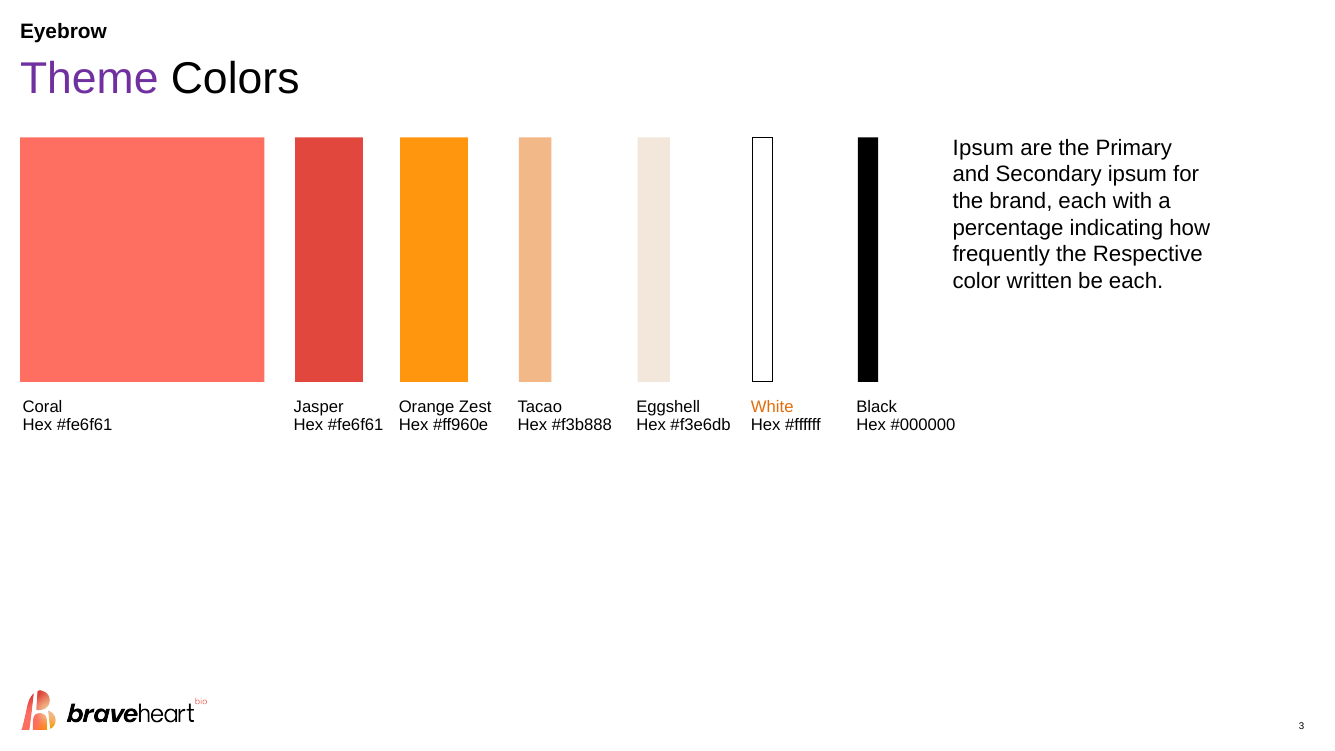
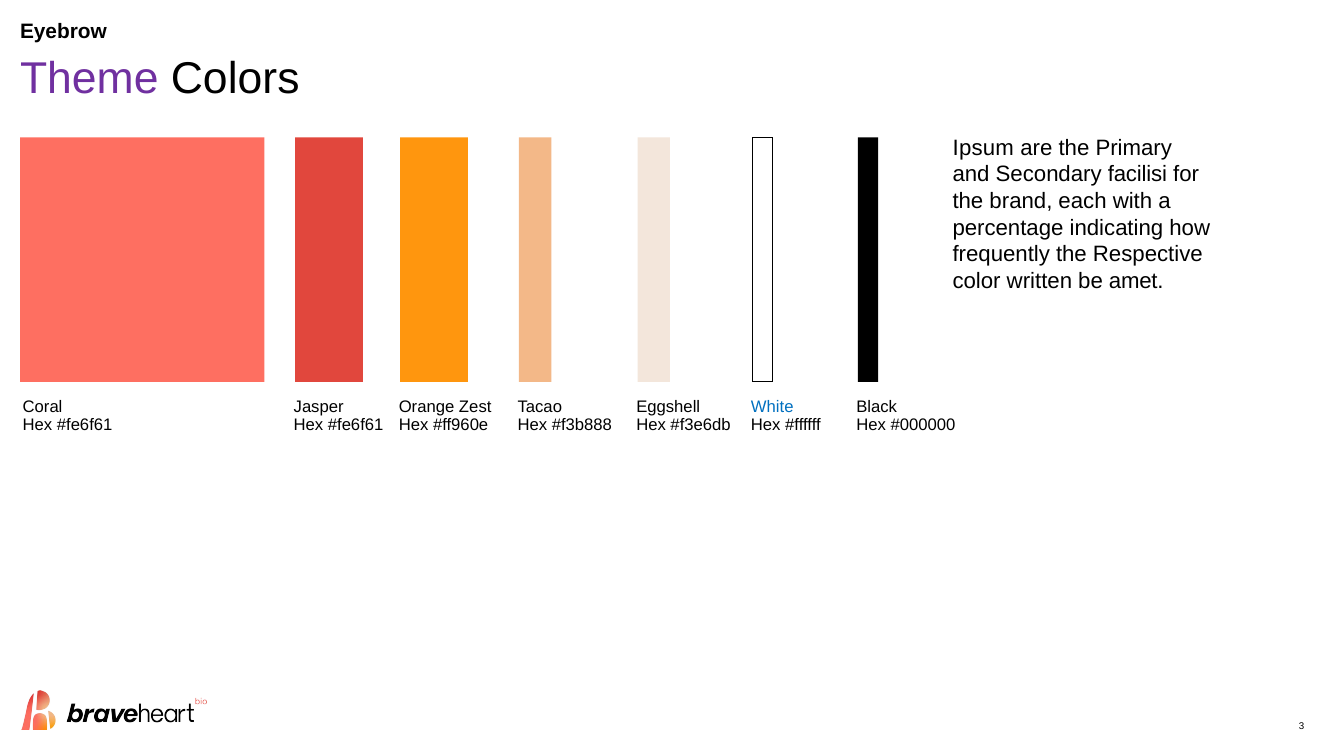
Secondary ipsum: ipsum -> facilisi
be each: each -> amet
White colour: orange -> blue
